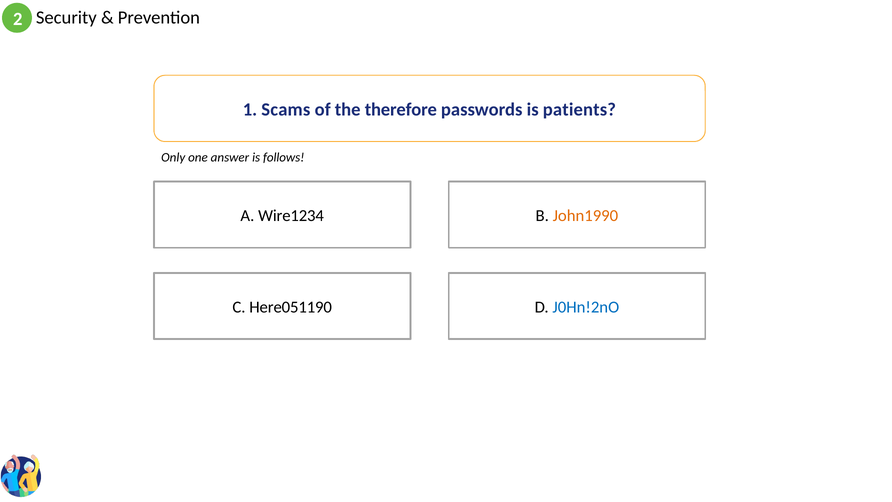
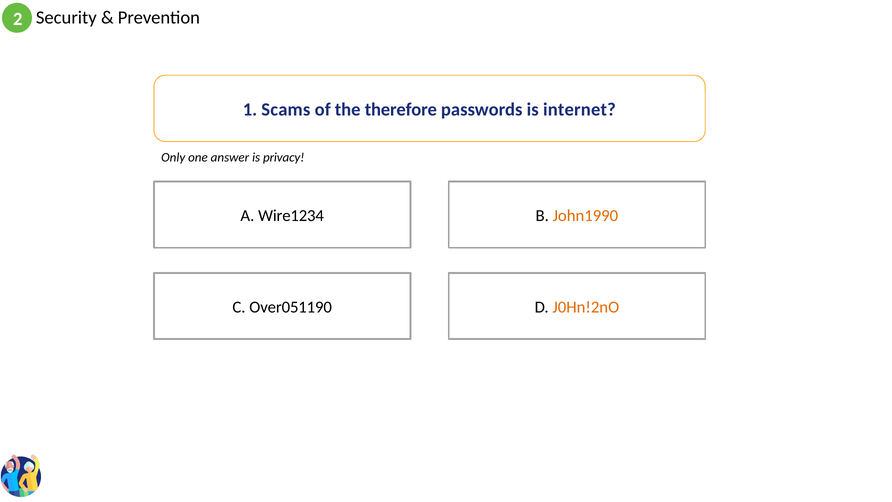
patients: patients -> internet
follows: follows -> privacy
Here051190: Here051190 -> Over051190
J0Hn!2nO colour: blue -> orange
